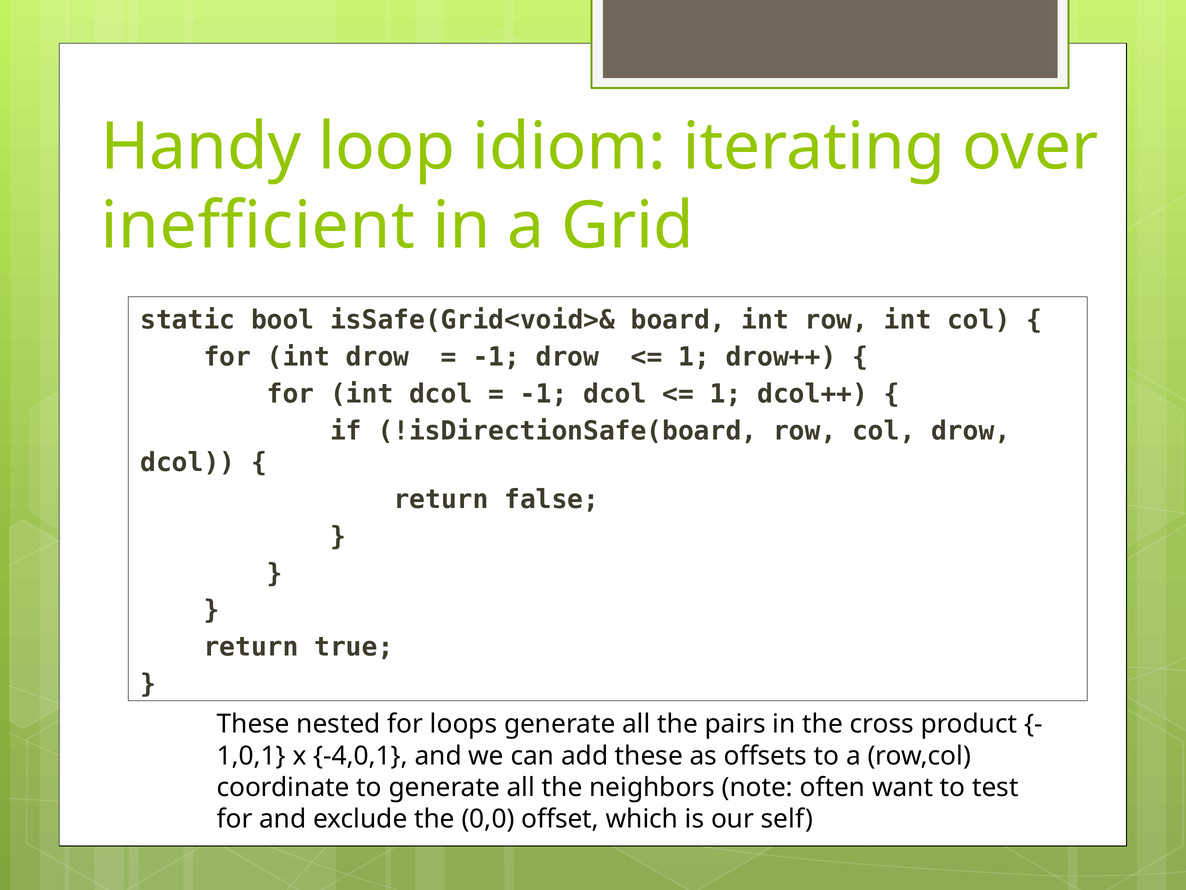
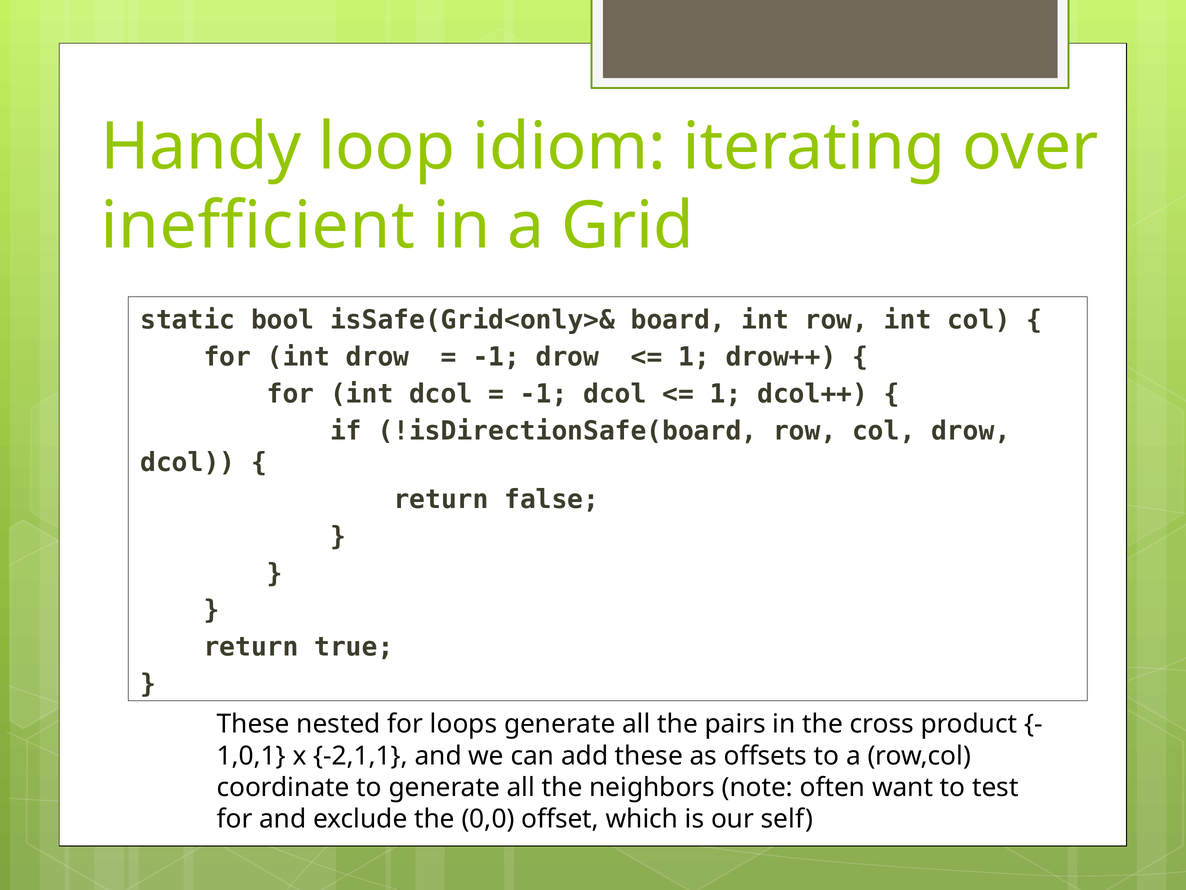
isSafe(Grid<void>&: isSafe(Grid<void>& -> isSafe(Grid<only>&
-4,0,1: -4,0,1 -> -2,1,1
